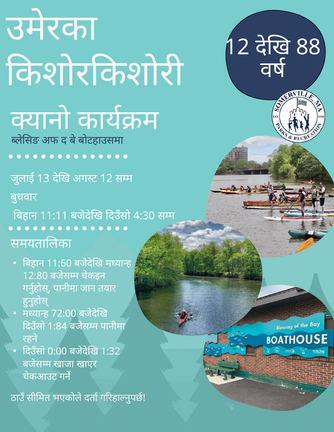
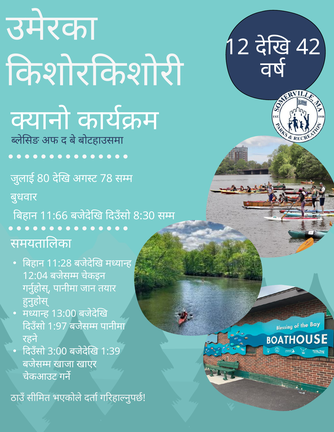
88: 88 -> 42
13: 13 -> 80
12 at (106, 179): 12 -> 78
11:11: 11:11 -> 11:66
4:30: 4:30 -> 8:30
11:60: 11:60 -> 11:28
12:80: 12:80 -> 12:04
72:00: 72:00 -> 13:00
1:84: 1:84 -> 1:97
0:00: 0:00 -> 3:00
1:32: 1:32 -> 1:39
